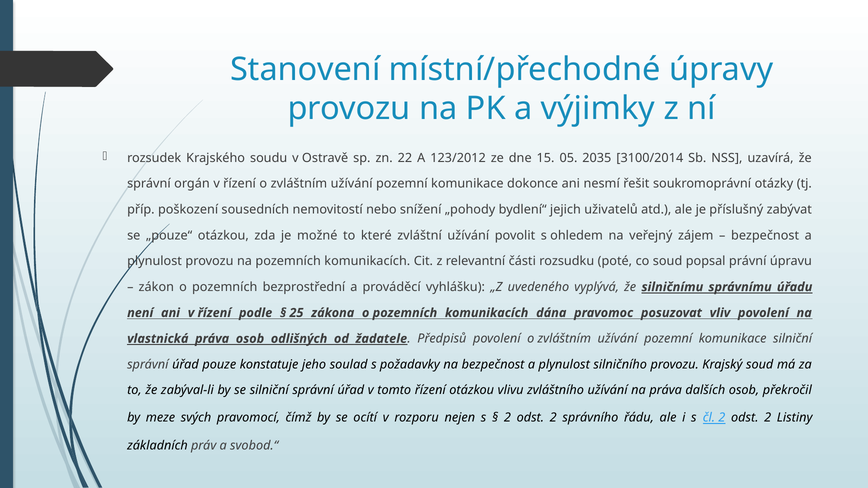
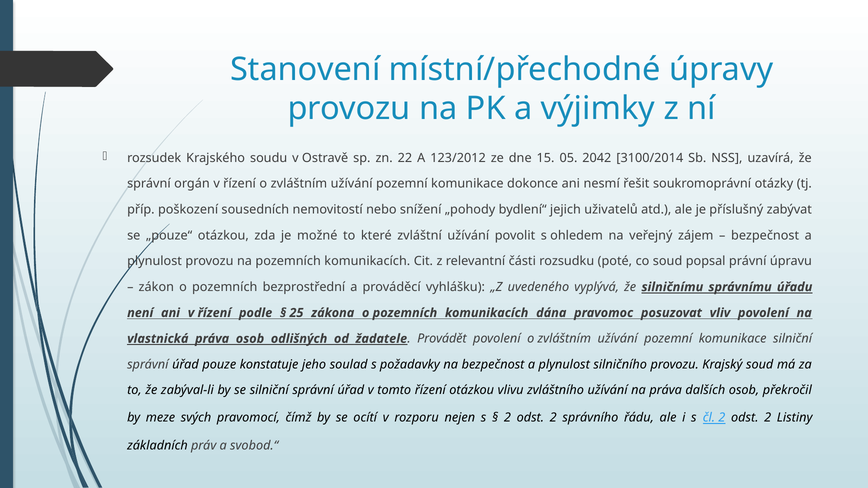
2035: 2035 -> 2042
Předpisů: Předpisů -> Provádět
